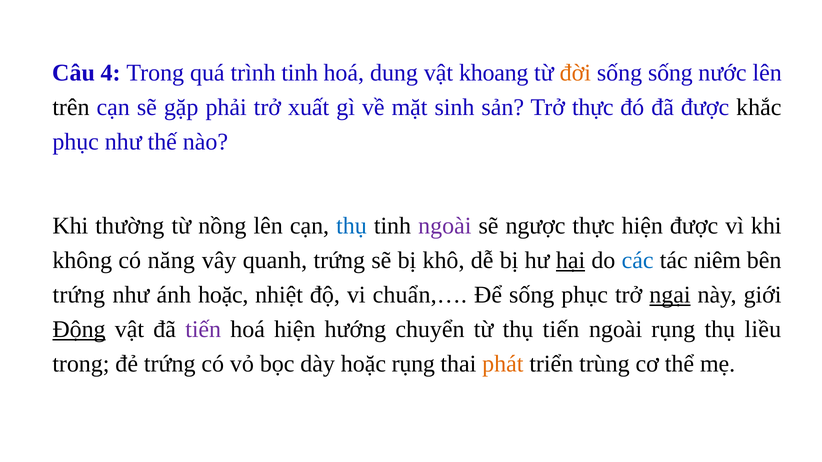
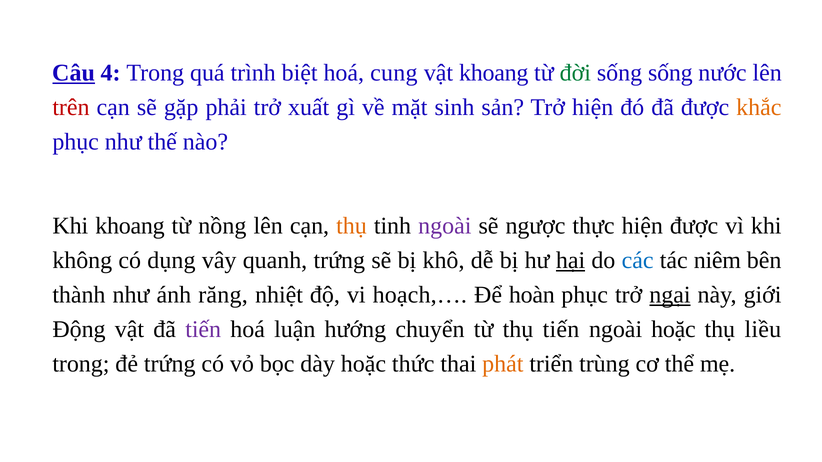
Câu underline: none -> present
trình tinh: tinh -> biệt
dung: dung -> cung
đời colour: orange -> green
trên colour: black -> red
Trở thực: thực -> hiện
khắc colour: black -> orange
Khi thường: thường -> khoang
thụ at (352, 226) colour: blue -> orange
năng: năng -> dụng
trứng at (79, 295): trứng -> thành
ánh hoặc: hoặc -> răng
chuẩn,…: chuẩn,… -> hoạch,…
Để sống: sống -> hoàn
Động underline: present -> none
hoá hiện: hiện -> luận
ngoài rụng: rụng -> hoặc
hoặc rụng: rụng -> thức
